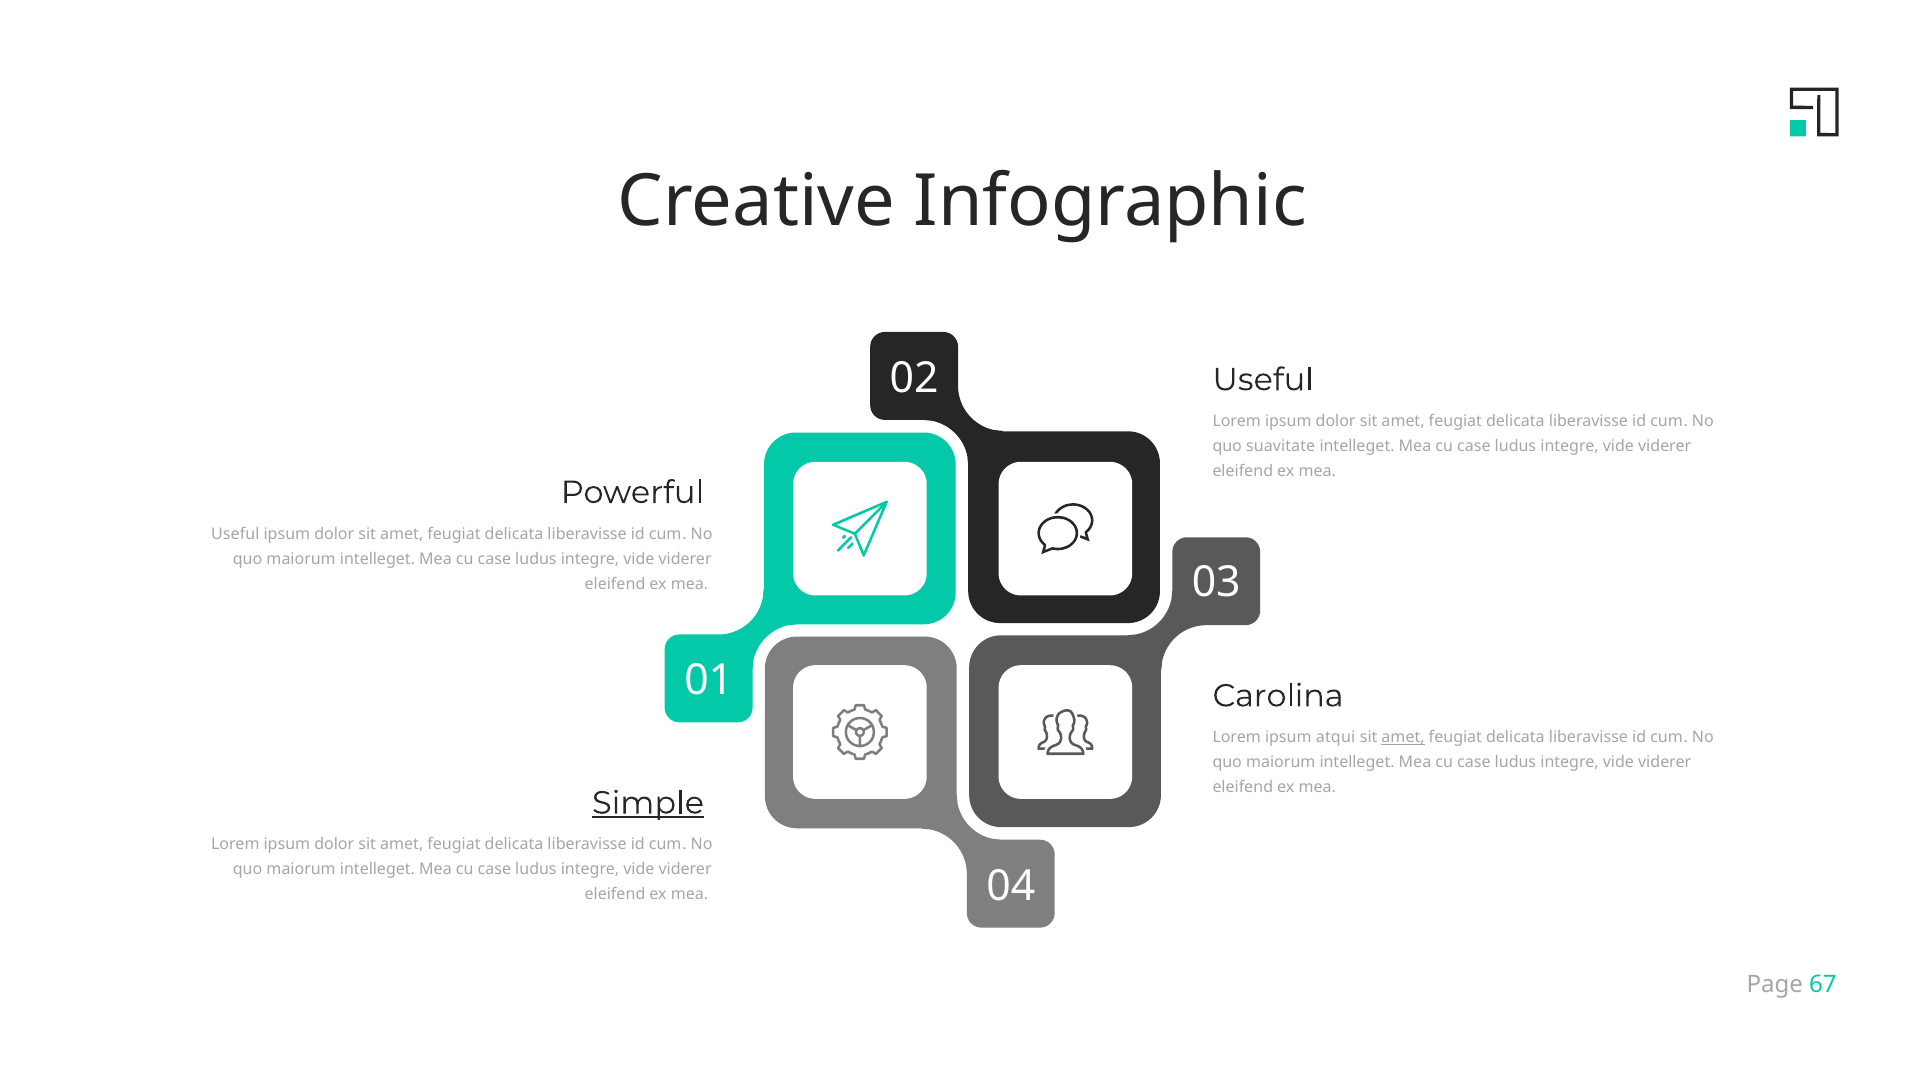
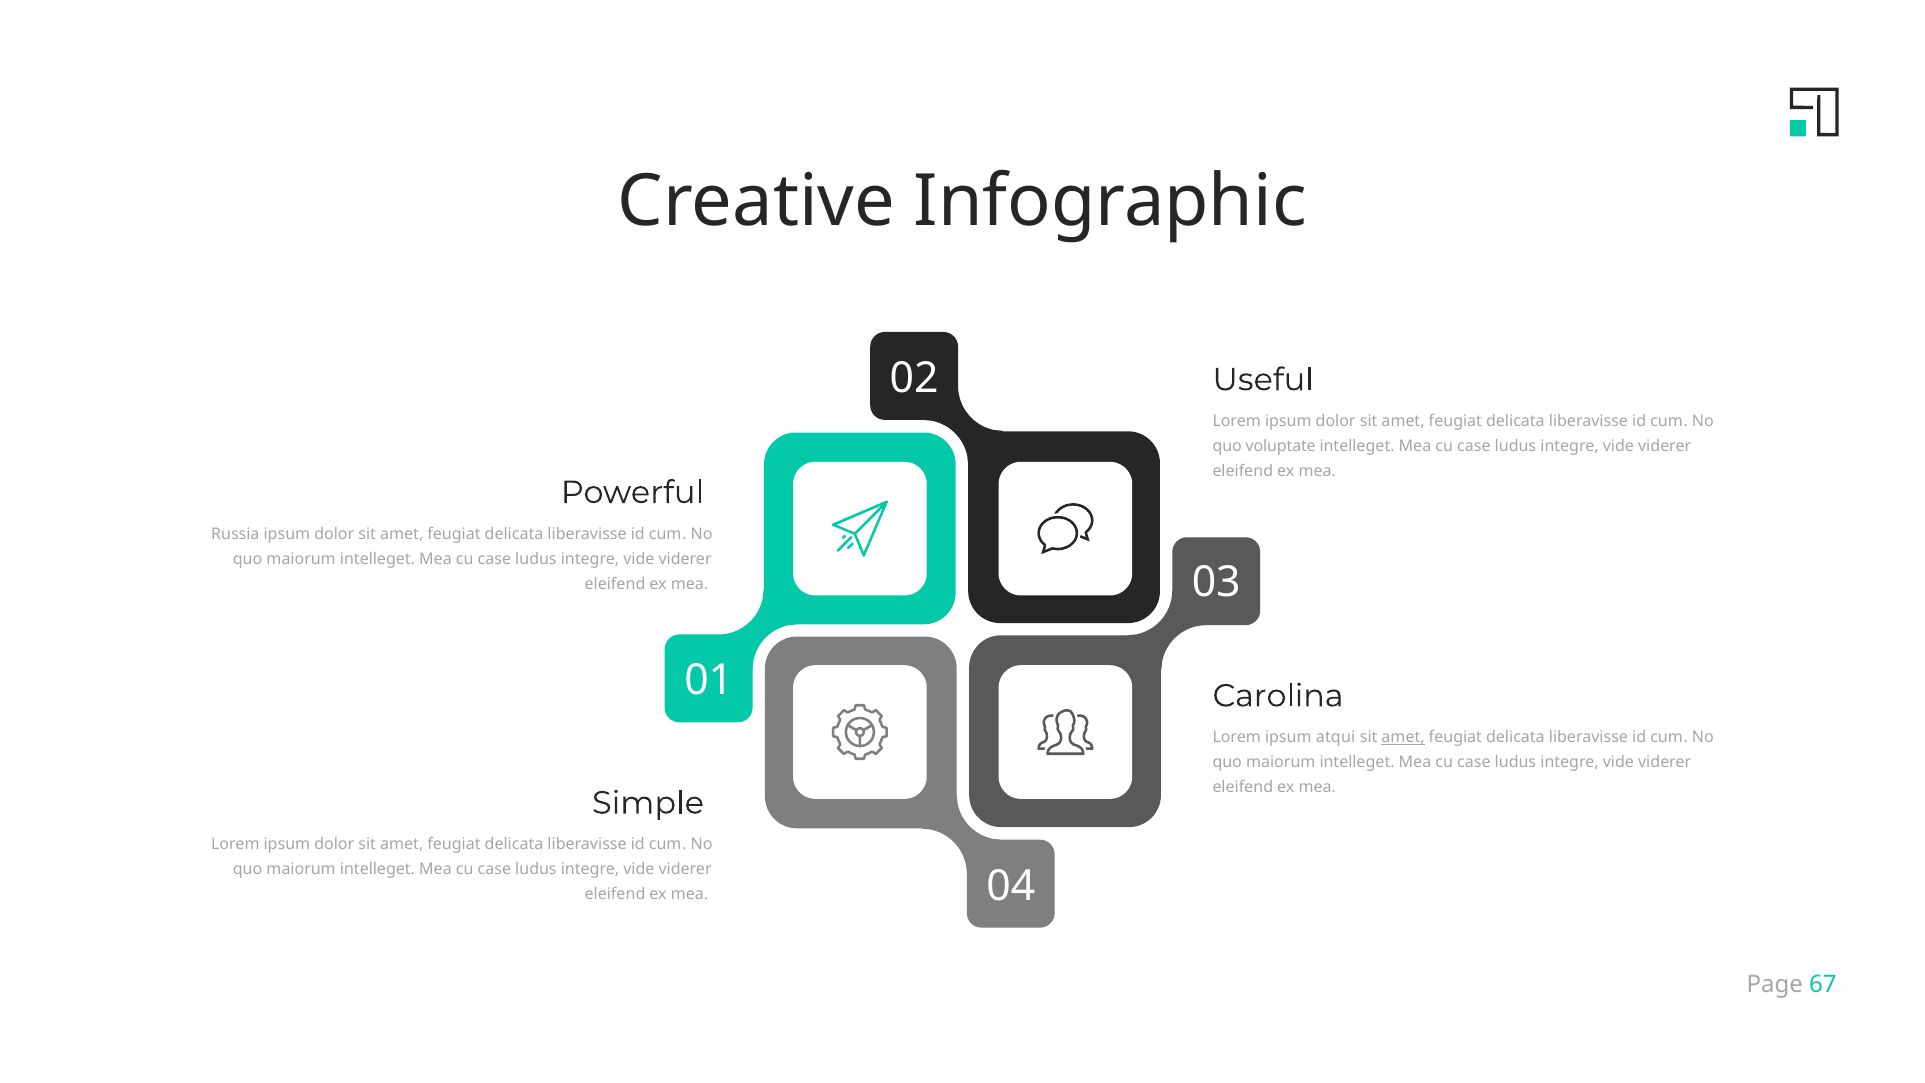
suavitate: suavitate -> voluptate
Useful at (235, 534): Useful -> Russia
Simple underline: present -> none
